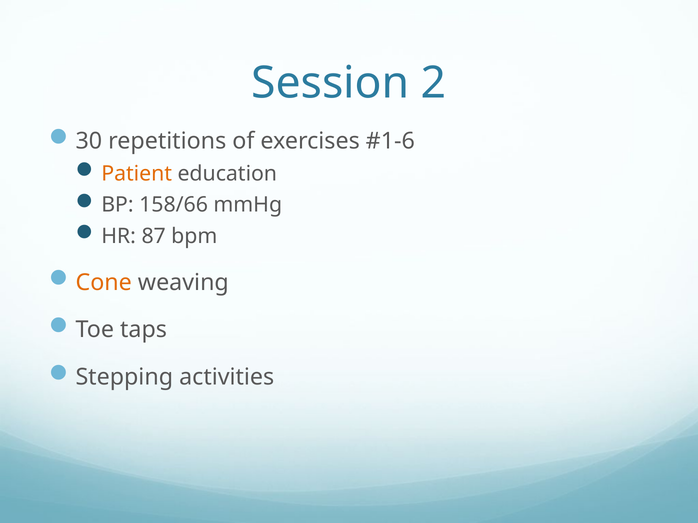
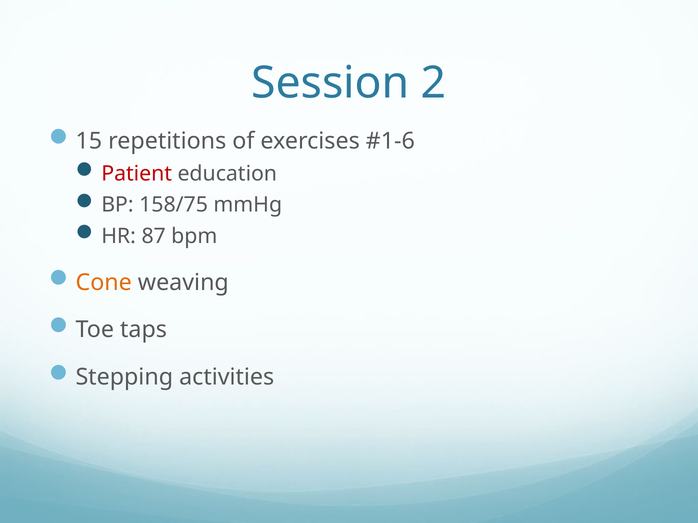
30: 30 -> 15
Patient colour: orange -> red
158/66: 158/66 -> 158/75
